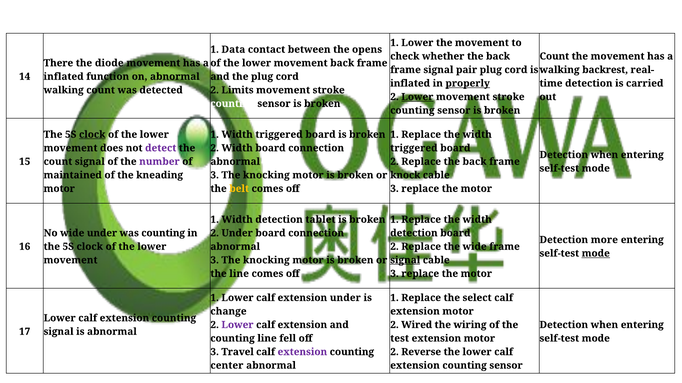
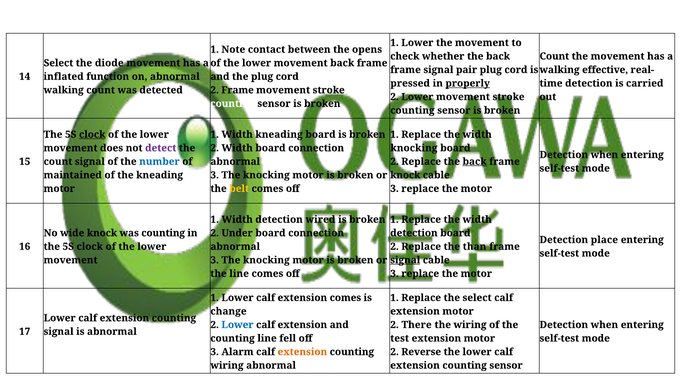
Data: Data -> Note
There at (58, 63): There -> Select
backrest: backrest -> effective
inflated at (410, 83): inflated -> pressed
2 Limits: Limits -> Frame
Lower at (417, 97) underline: present -> none
1 Width triggered: triggered -> kneading
triggered at (414, 148): triggered -> knocking
number colour: purple -> blue
back at (475, 162) underline: none -> present
tablet: tablet -> wired
wide under: under -> knock
more: more -> place
the wide: wide -> than
mode at (596, 254) underline: present -> none
extension under: under -> comes
Lower at (238, 325) colour: purple -> blue
Wired: Wired -> There
Travel: Travel -> Alarm
extension at (302, 352) colour: purple -> orange
center at (227, 366): center -> wiring
